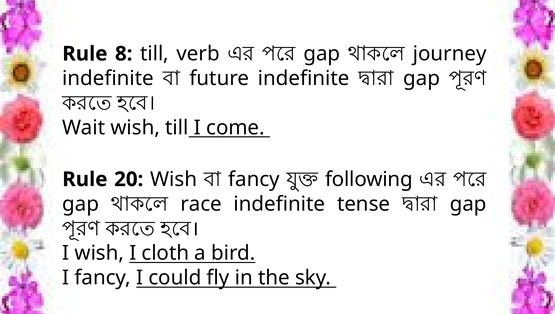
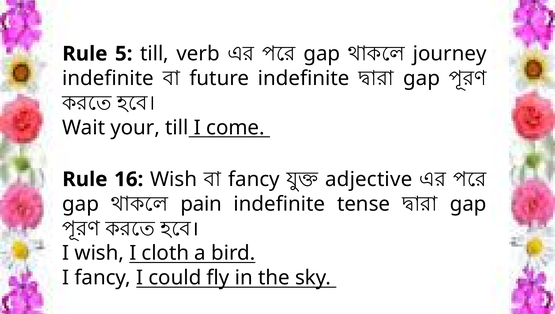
8: 8 -> 5
Wait wish: wish -> your
20: 20 -> 16
following: following -> adjective
race: race -> pain
